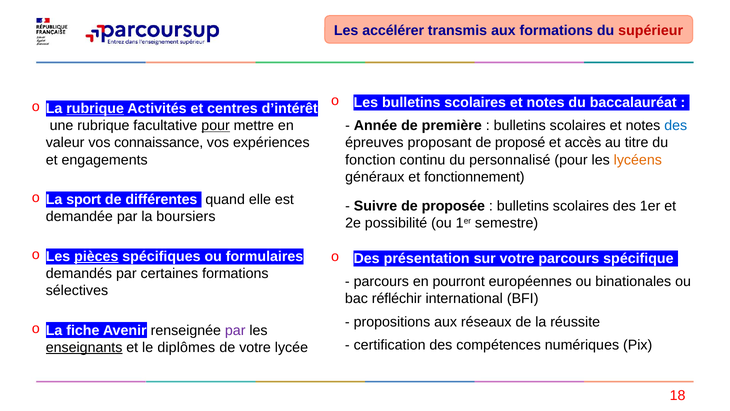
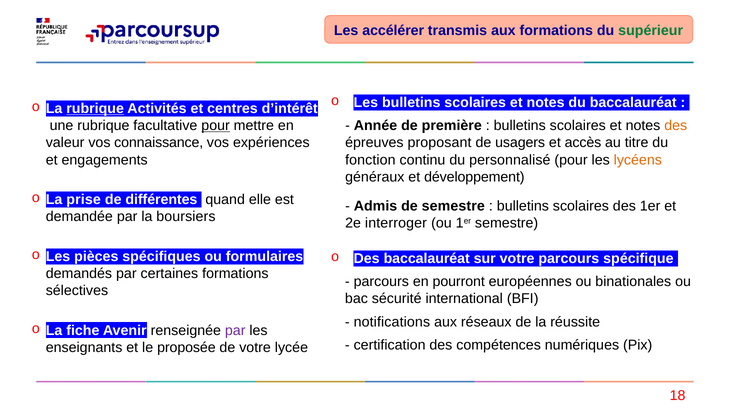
supérieur colour: red -> green
des at (676, 126) colour: blue -> orange
proposé: proposé -> usagers
fonctionnement: fonctionnement -> développement
sport: sport -> prise
Suivre: Suivre -> Admis
de proposée: proposée -> semestre
possibilité: possibilité -> interroger
pièces underline: present -> none
Des présentation: présentation -> baccalauréat
réfléchir: réfléchir -> sécurité
propositions: propositions -> notifications
enseignants underline: present -> none
diplômes: diplômes -> proposée
